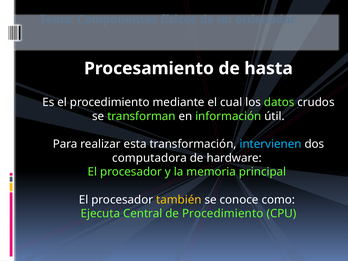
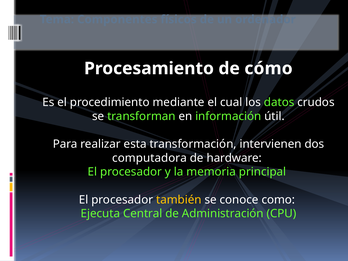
hasta: hasta -> cómo
intervienen colour: light blue -> white
de Procedimiento: Procedimiento -> Administración
